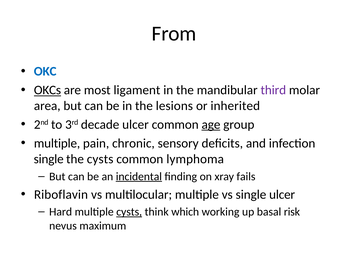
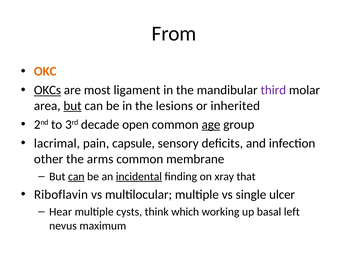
OKC colour: blue -> orange
but at (73, 106) underline: none -> present
decade ulcer: ulcer -> open
multiple at (57, 143): multiple -> lacrimal
chronic: chronic -> capsule
single at (49, 159): single -> other
the cysts: cysts -> arms
lymphoma: lymphoma -> membrane
can at (76, 176) underline: none -> present
fails: fails -> that
Hard: Hard -> Hear
cysts at (129, 212) underline: present -> none
risk: risk -> left
